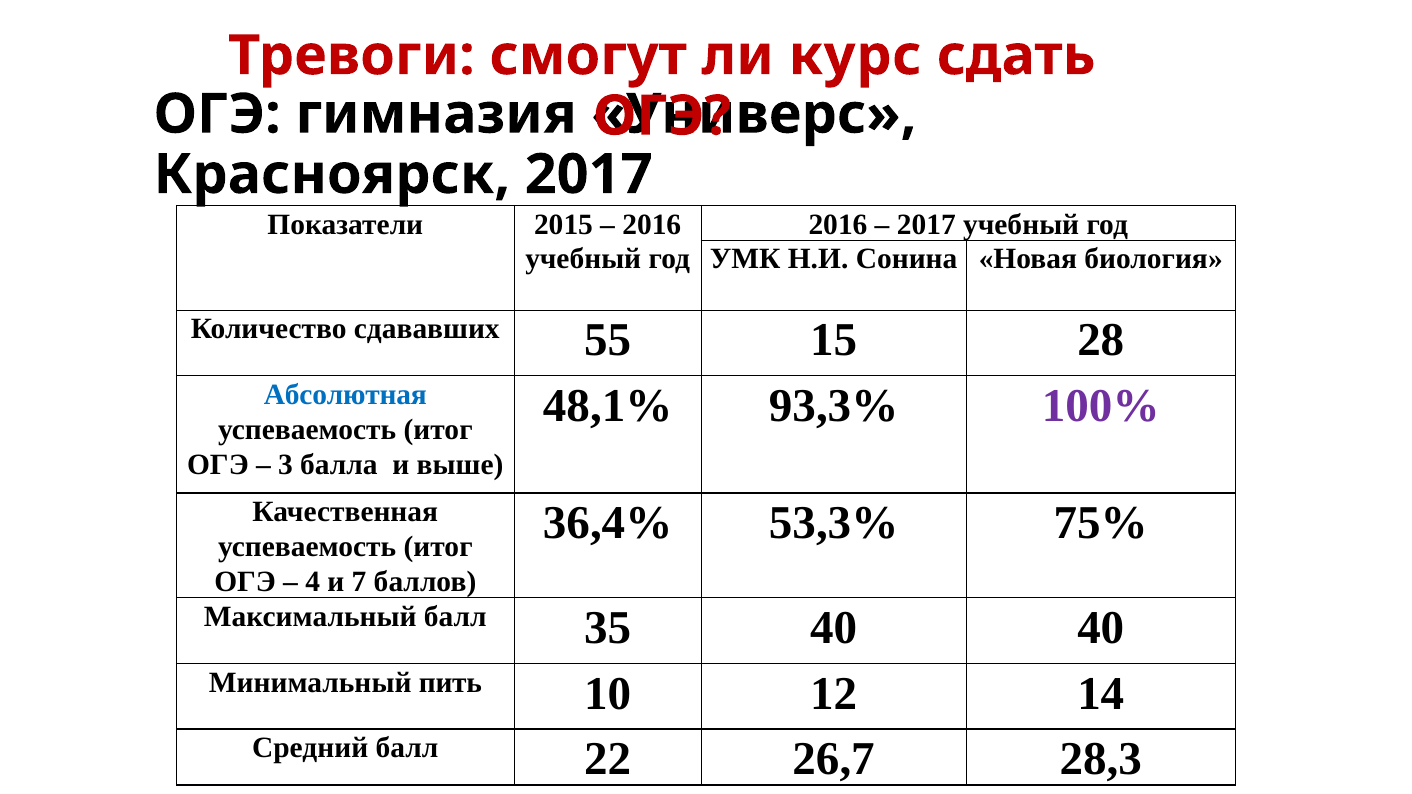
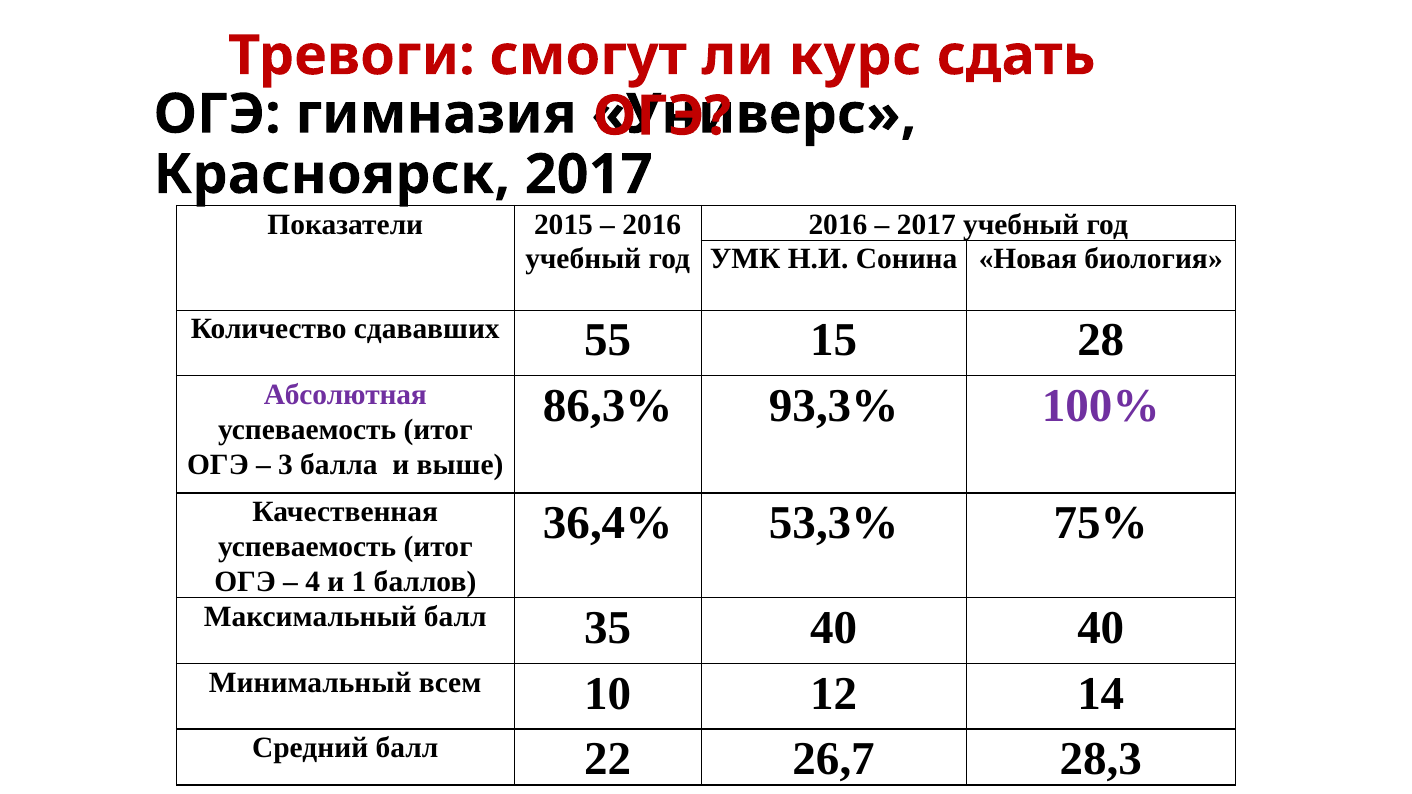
Абсолютная colour: blue -> purple
48,1%: 48,1% -> 86,3%
7: 7 -> 1
пить: пить -> всем
